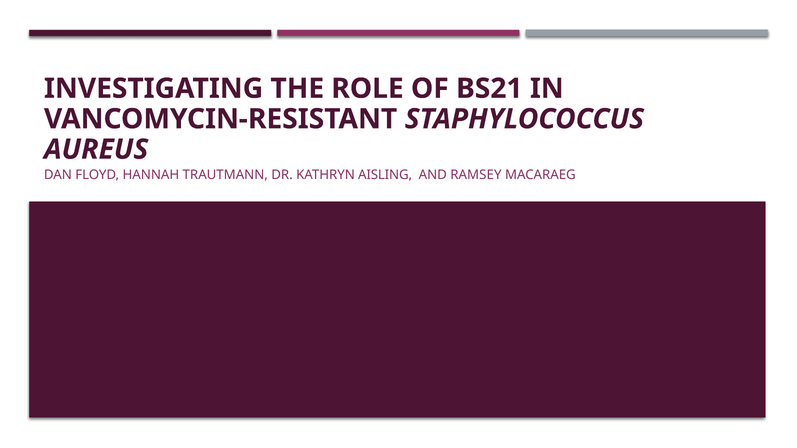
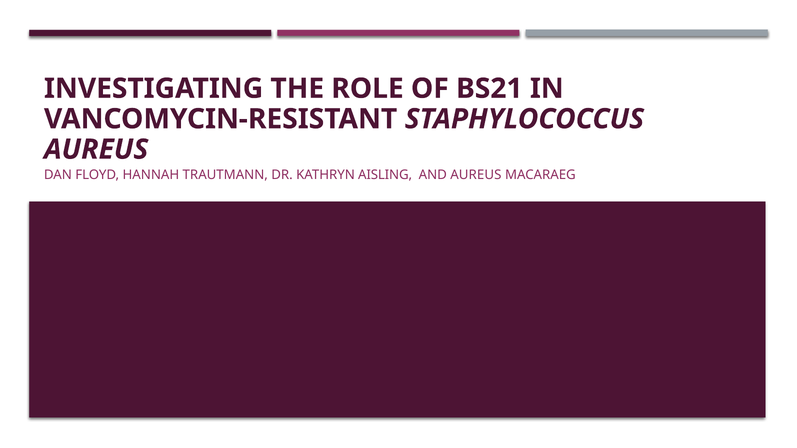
AND RAMSEY: RAMSEY -> AUREUS
